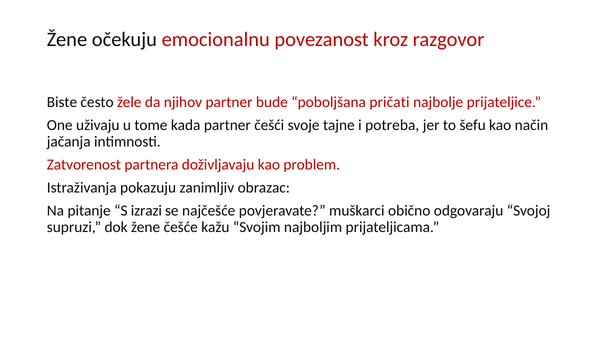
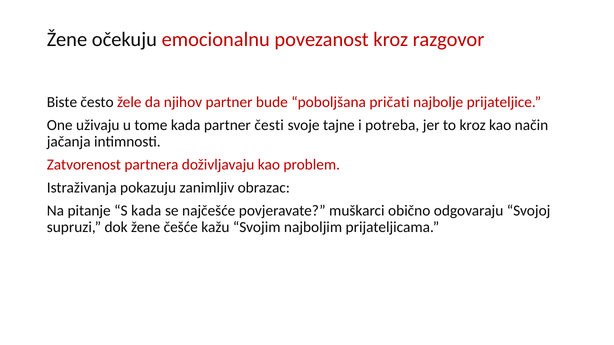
češći: češći -> česti
to šefu: šefu -> kroz
S izrazi: izrazi -> kada
